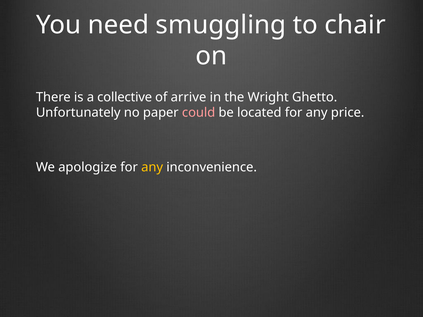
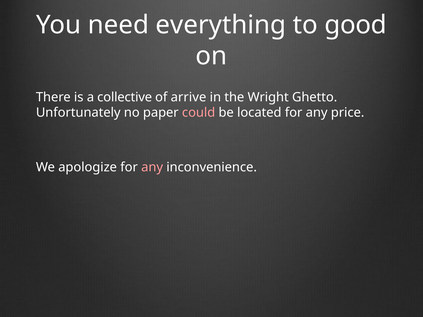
smuggling: smuggling -> everything
chair: chair -> good
any at (152, 167) colour: yellow -> pink
